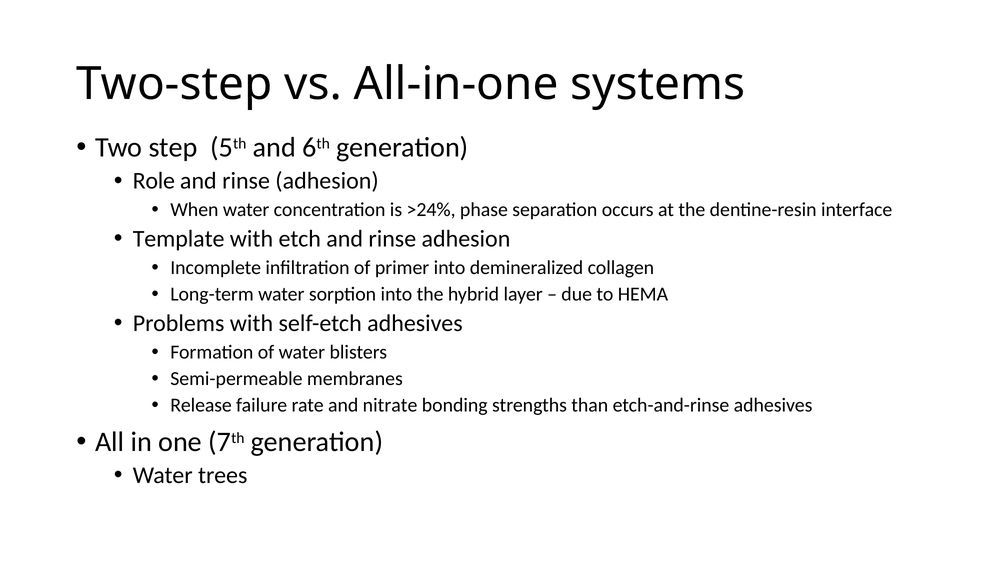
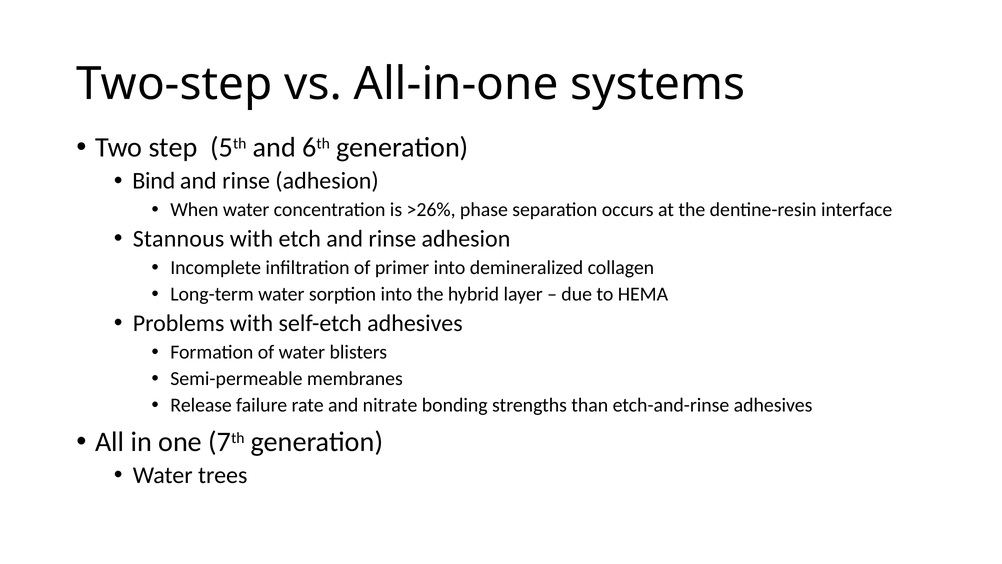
Role: Role -> Bind
>24%: >24% -> >26%
Template: Template -> Stannous
